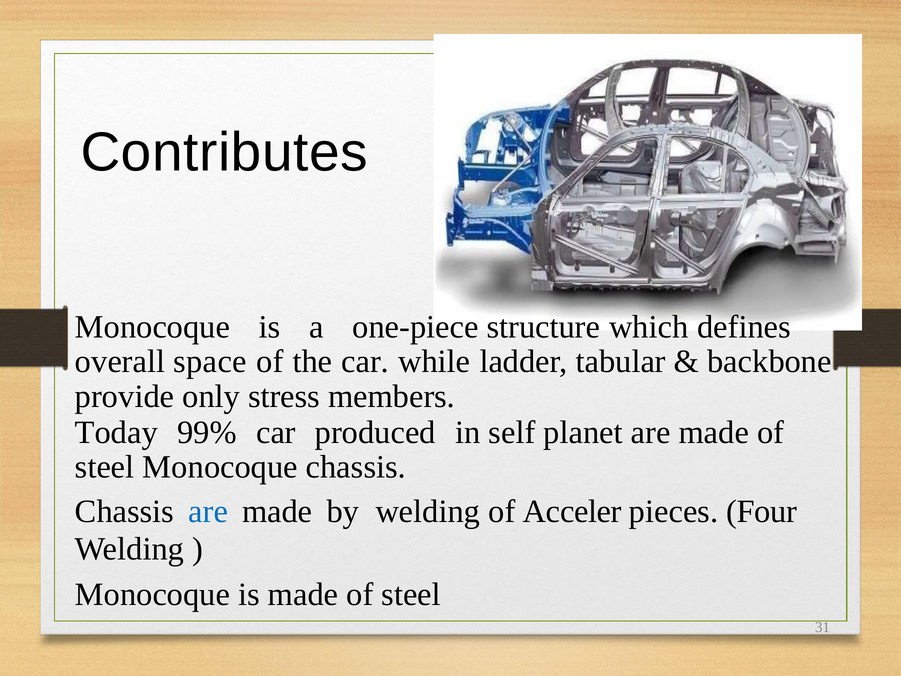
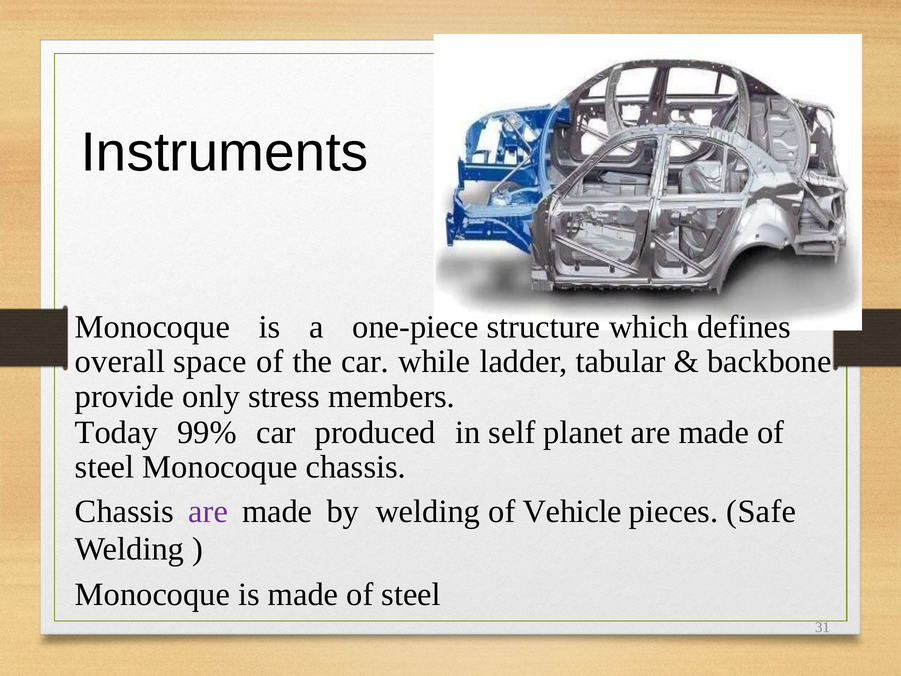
Contributes: Contributes -> Instruments
are at (208, 512) colour: blue -> purple
Acceler: Acceler -> Vehicle
Four: Four -> Safe
